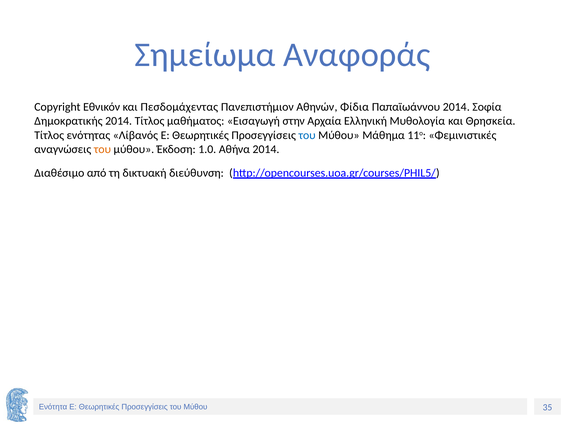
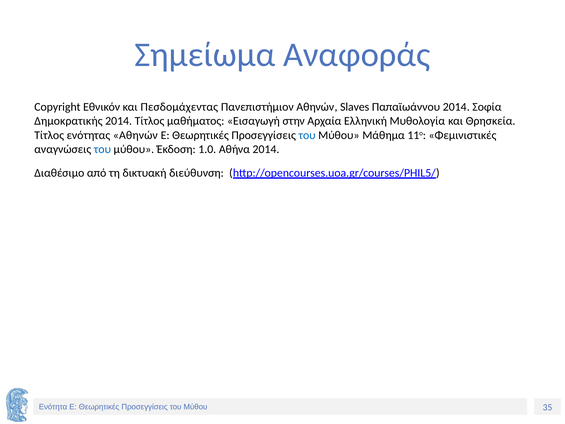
Φίδια: Φίδια -> Slaves
ενότητας Λίβανός: Λίβανός -> Αθηνών
του at (102, 149) colour: orange -> blue
